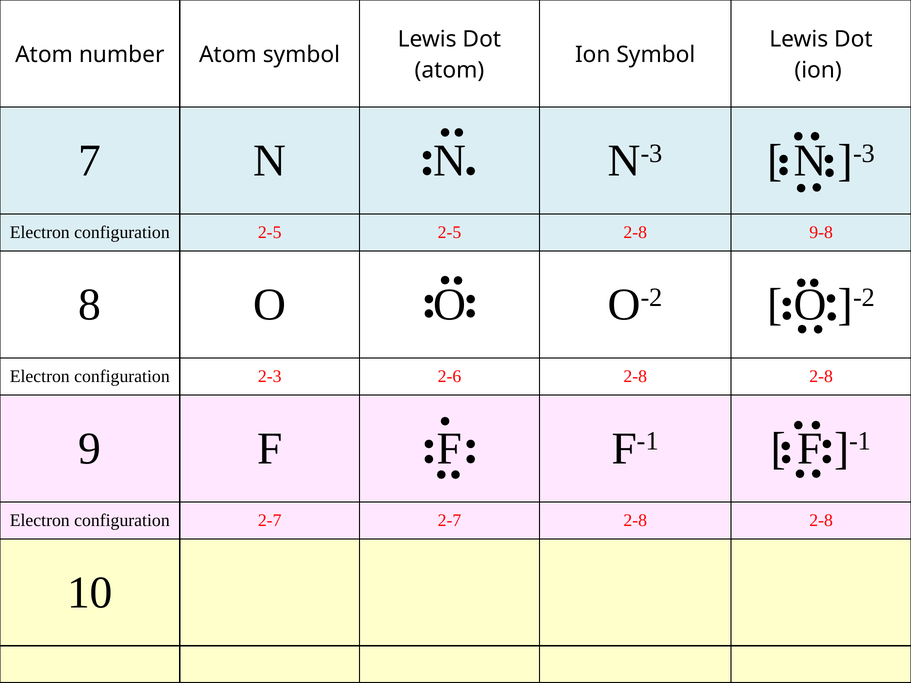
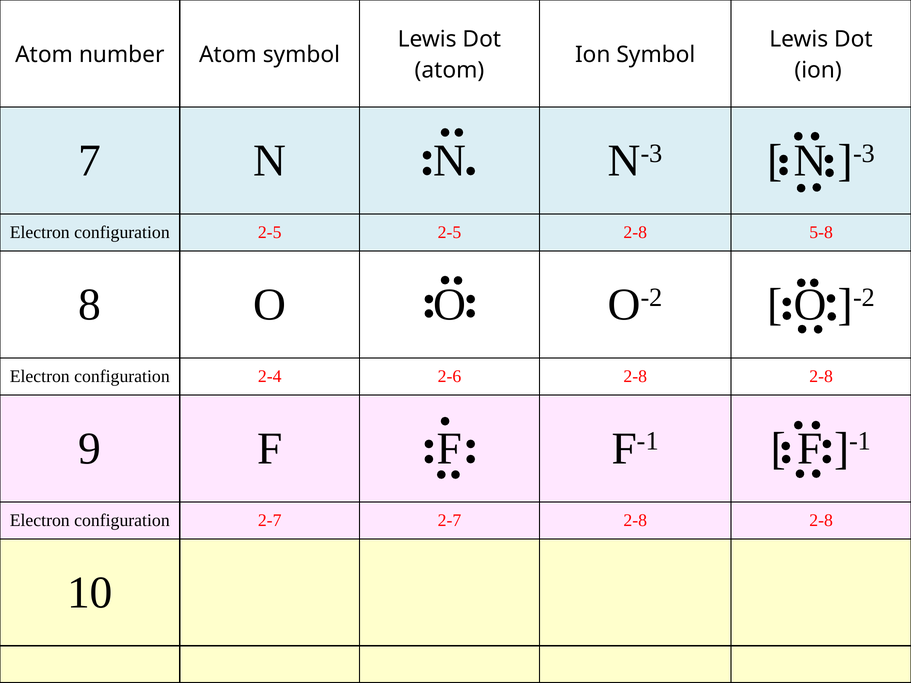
9-8: 9-8 -> 5-8
2-3: 2-3 -> 2-4
